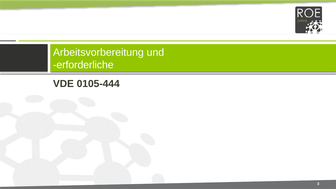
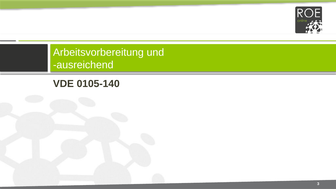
erforderliche: erforderliche -> ausreichend
0105-444: 0105-444 -> 0105-140
